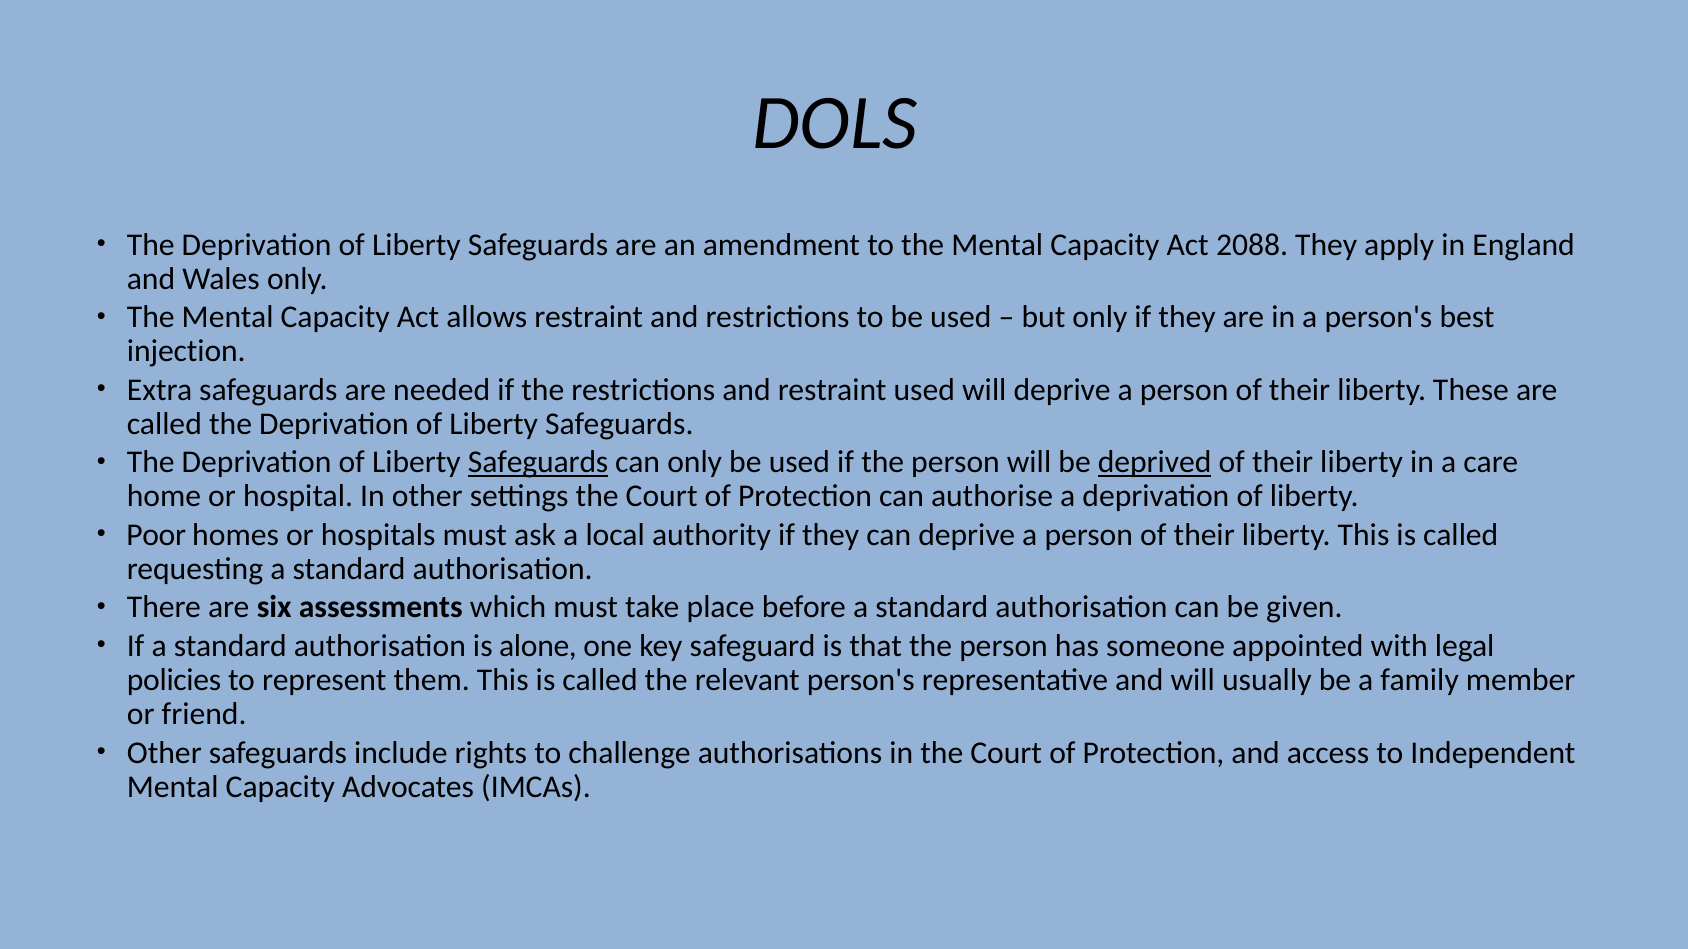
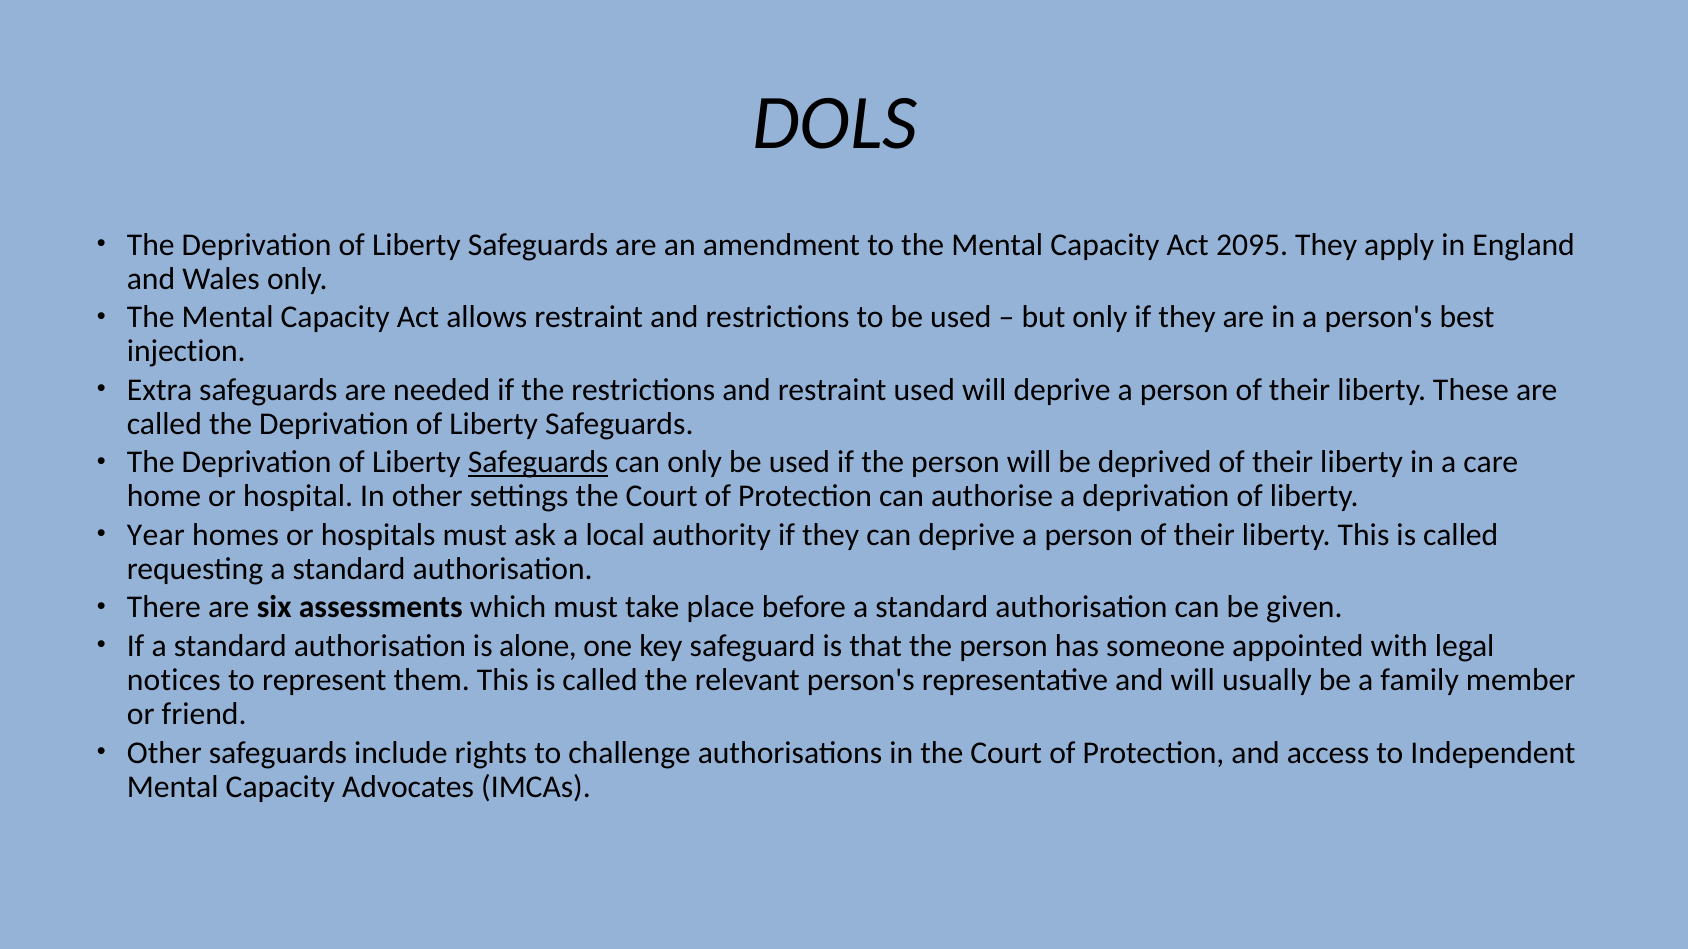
2088: 2088 -> 2095
deprived underline: present -> none
Poor: Poor -> Year
policies: policies -> notices
